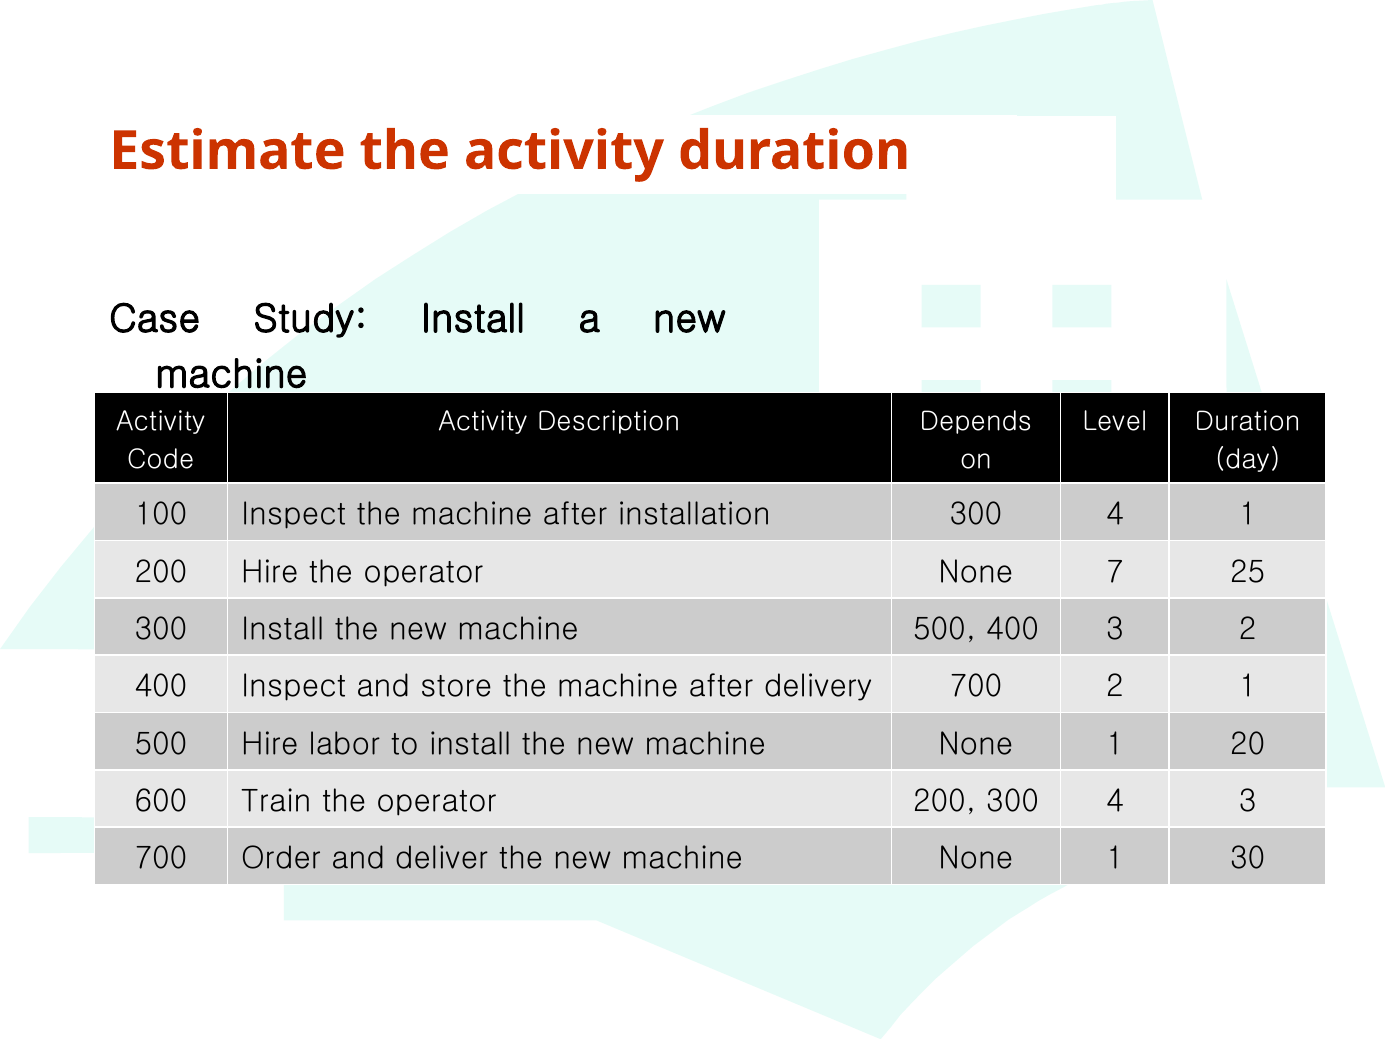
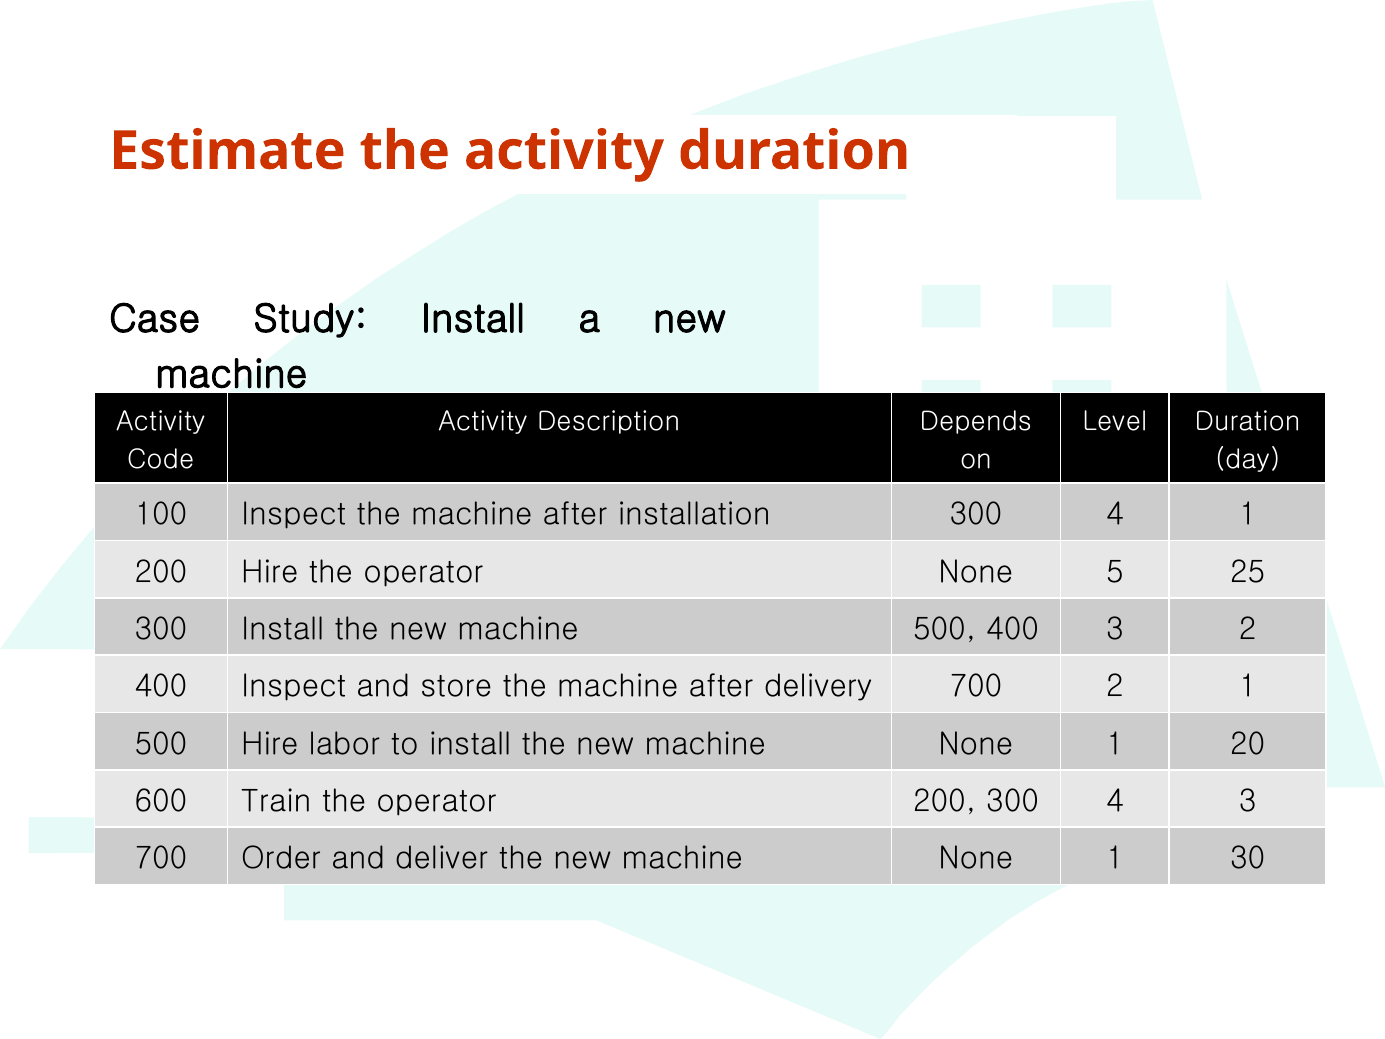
7: 7 -> 5
